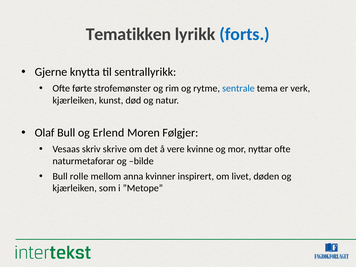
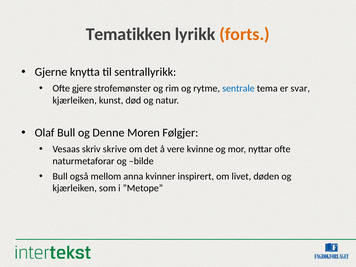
forts colour: blue -> orange
førte: førte -> gjere
verk: verk -> svar
Erlend: Erlend -> Denne
rolle: rolle -> også
